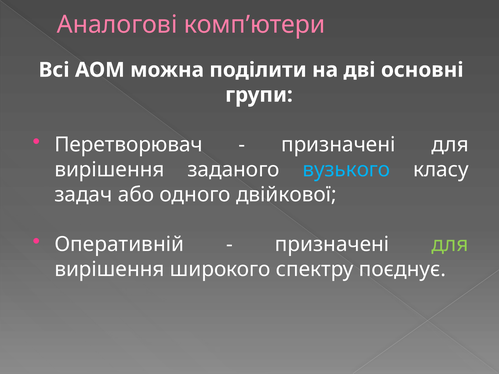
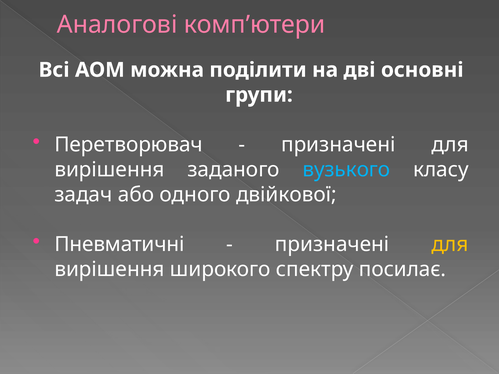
Оперативній: Оперативній -> Пневматичні
для at (450, 245) colour: light green -> yellow
поєднує: поєднує -> посилає
